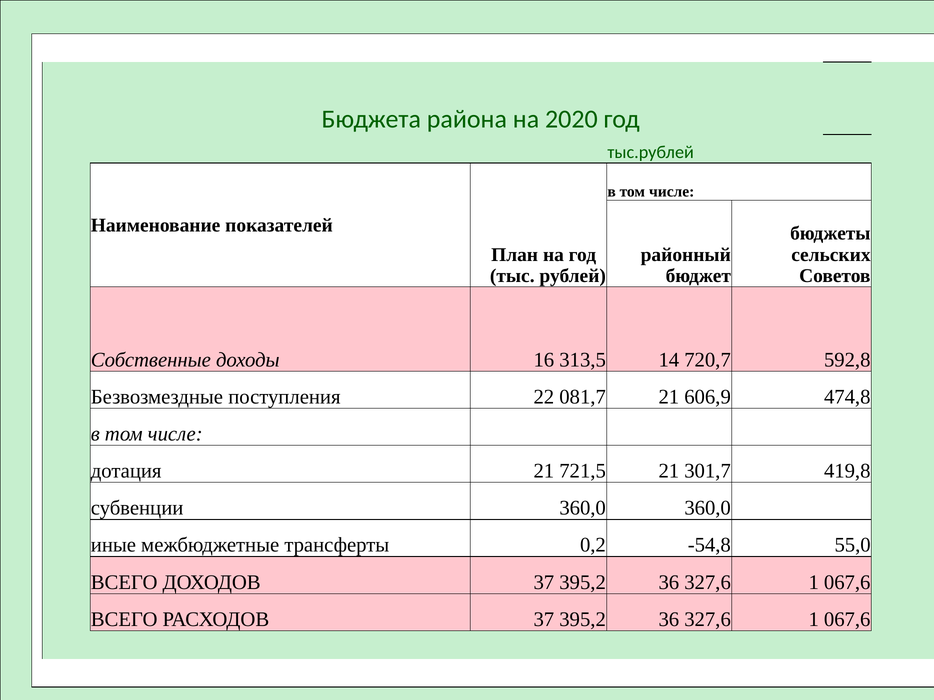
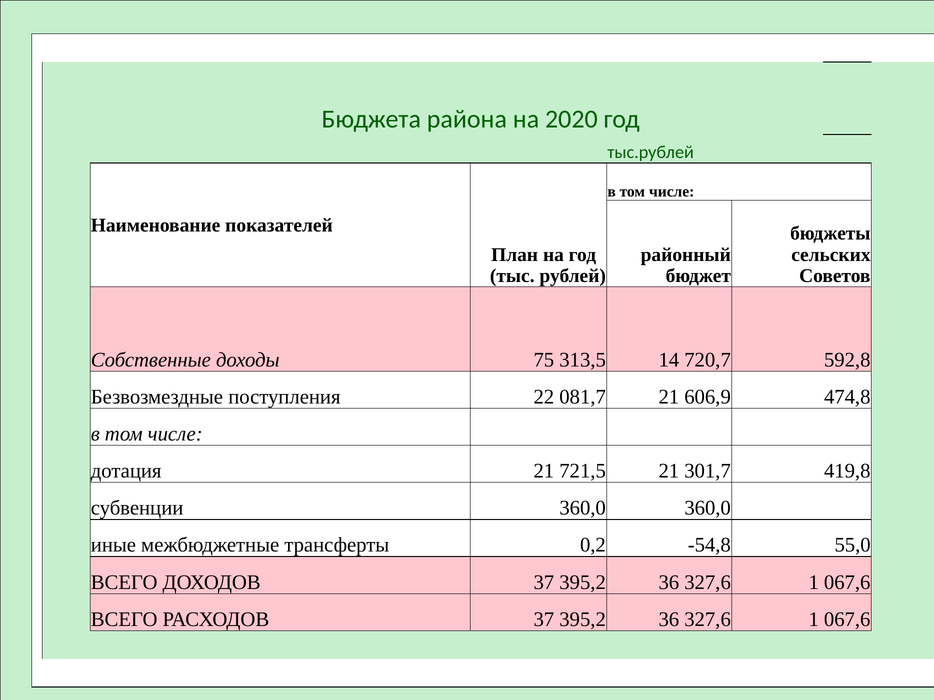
16: 16 -> 75
